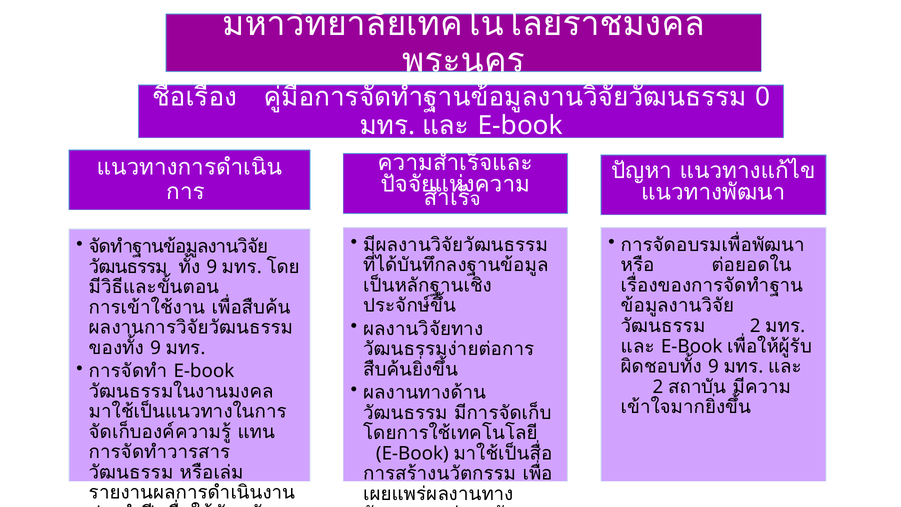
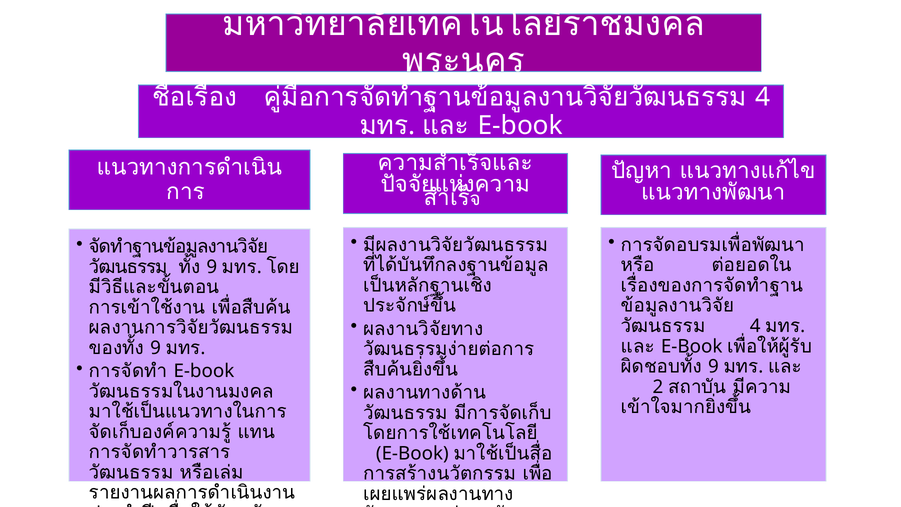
0 at (763, 97): 0 -> 4
2 at (755, 326): 2 -> 4
